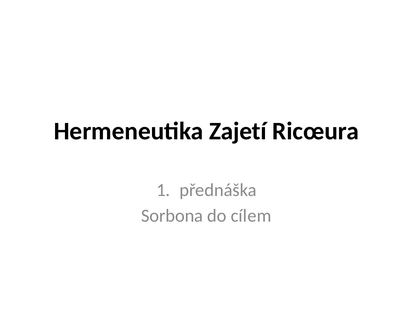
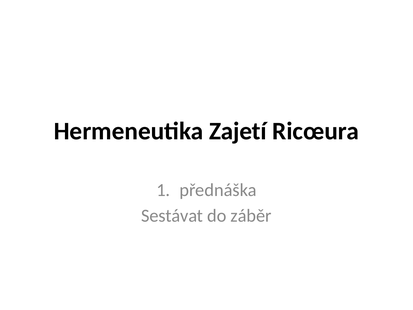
Sorbona: Sorbona -> Sestávat
cílem: cílem -> záběr
